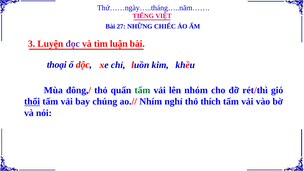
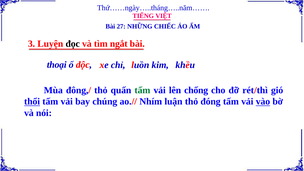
đọc colour: purple -> black
luận: luận -> ngắt
nhóm: nhóm -> chống
nghỉ: nghỉ -> luận
thích: thích -> đóng
vào underline: none -> present
